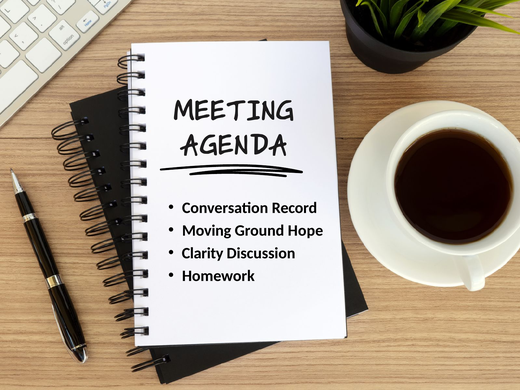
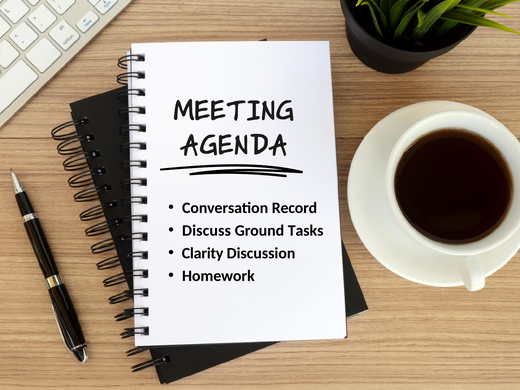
Moving: Moving -> Discuss
Hope: Hope -> Tasks
